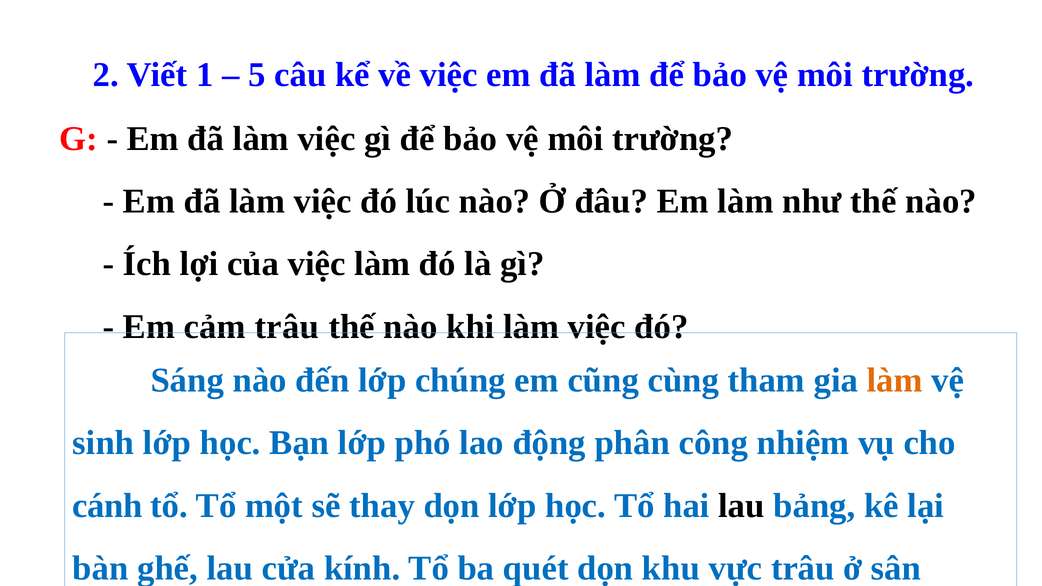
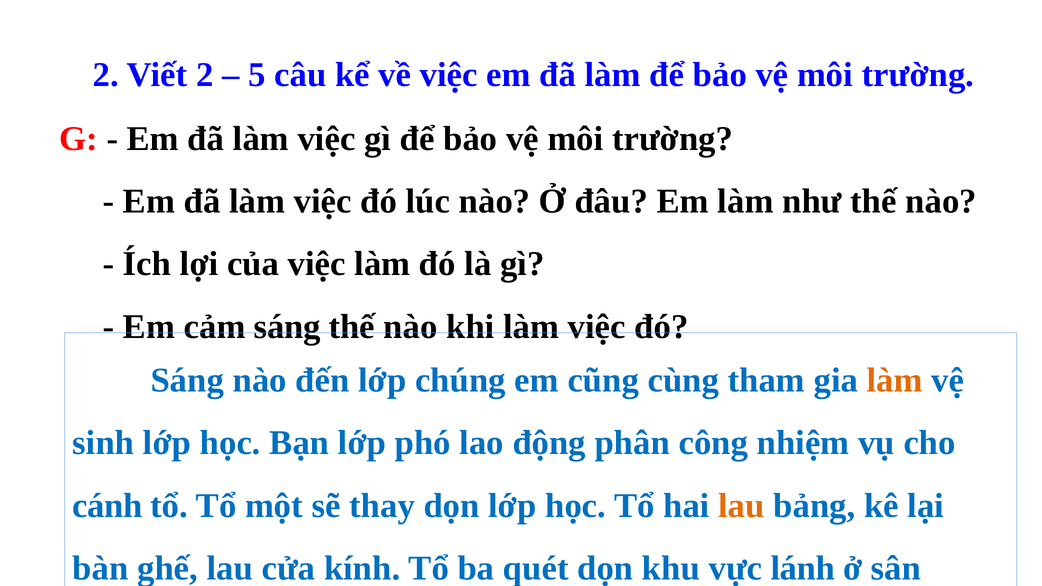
Viết 1: 1 -> 2
cảm trâu: trâu -> sáng
lau at (741, 506) colour: black -> orange
vực trâu: trâu -> lánh
